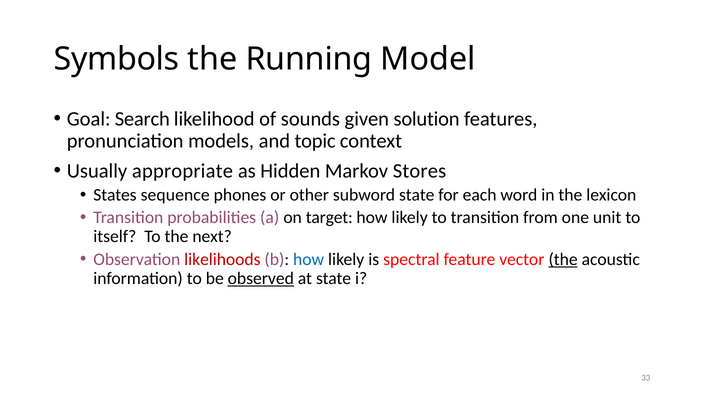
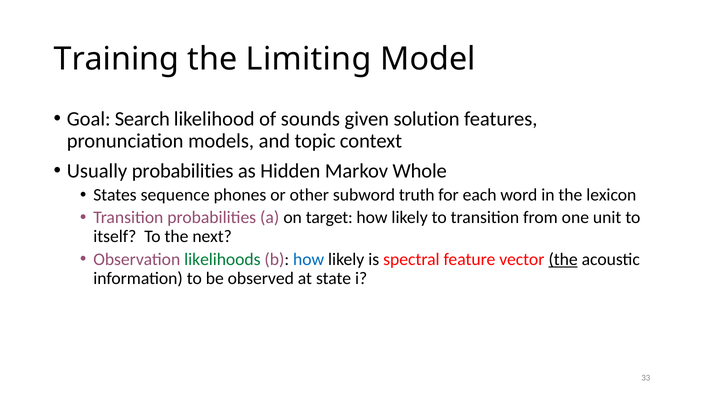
Symbols: Symbols -> Training
Running: Running -> Limiting
Usually appropriate: appropriate -> probabilities
Stores: Stores -> Whole
subword state: state -> truth
likelihoods colour: red -> green
observed underline: present -> none
